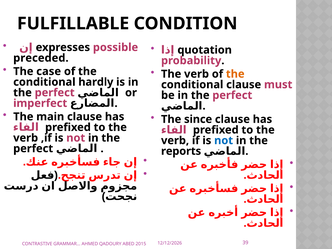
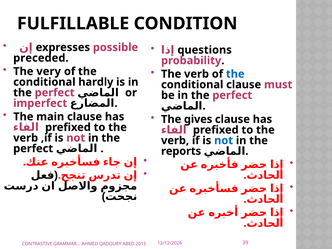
quotation: quotation -> questions
case: case -> very
the at (235, 74) colour: orange -> blue
since: since -> gives
